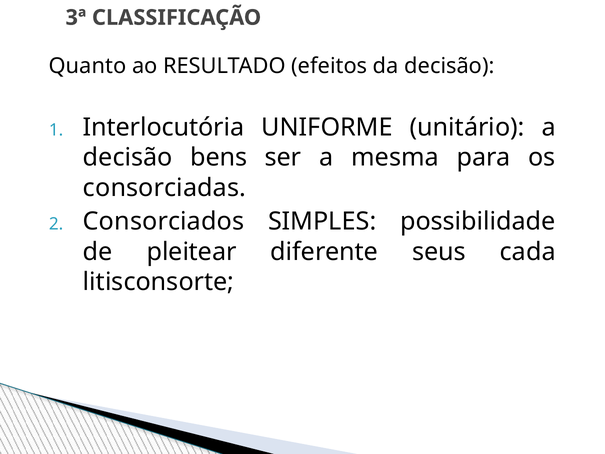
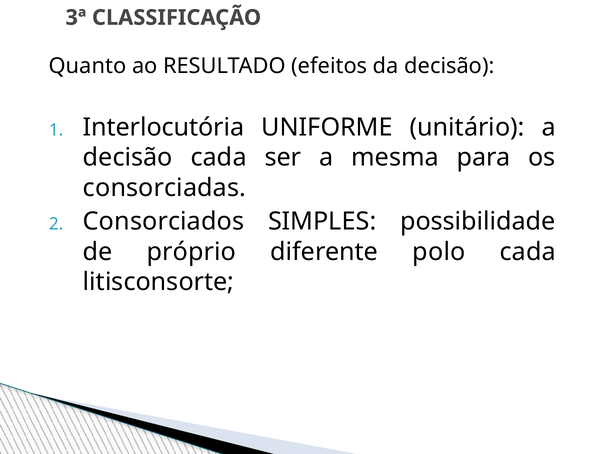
decisão bens: bens -> cada
pleitear: pleitear -> próprio
seus: seus -> polo
